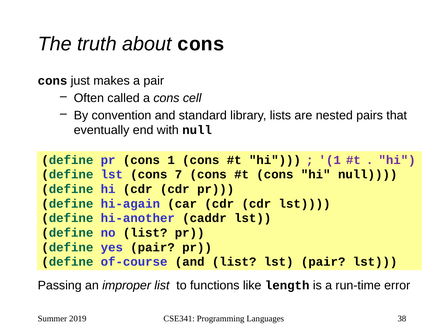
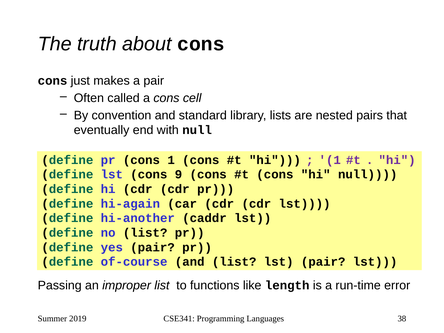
7: 7 -> 9
